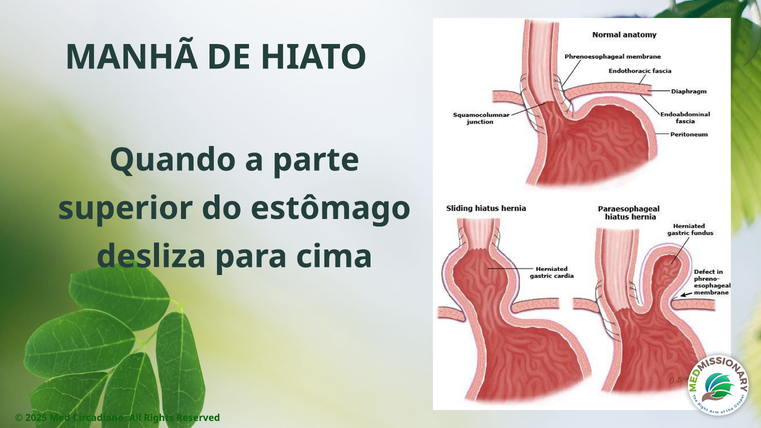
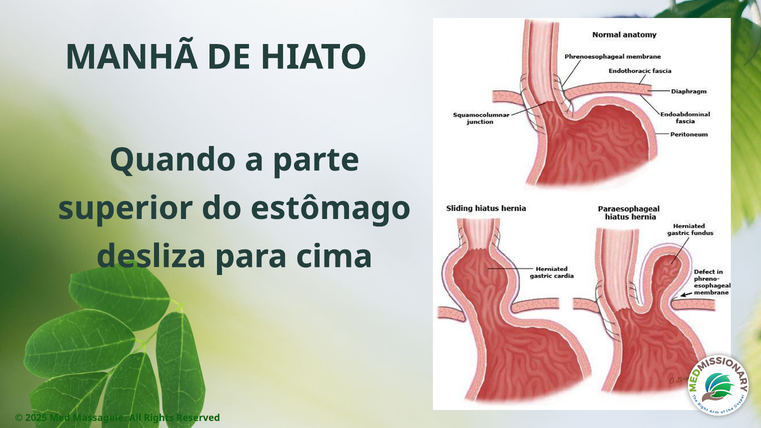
Circadiano: Circadiano -> Massageie
